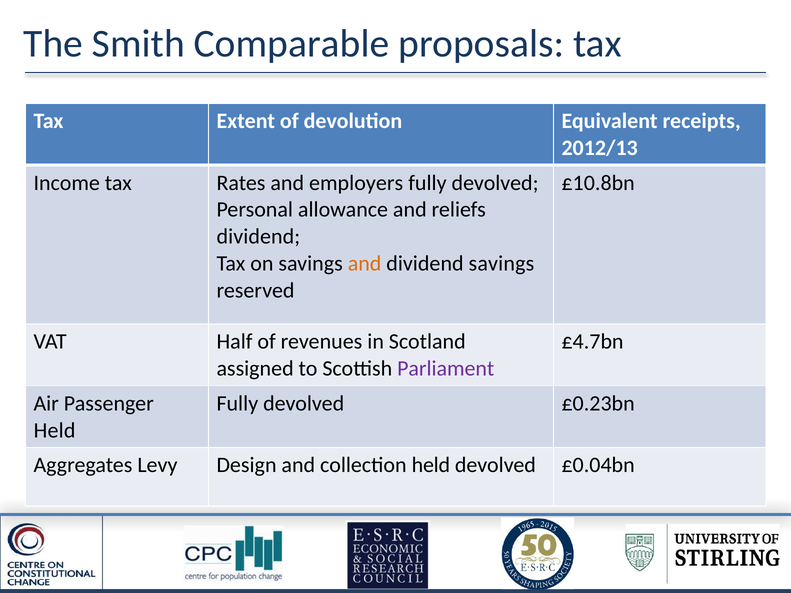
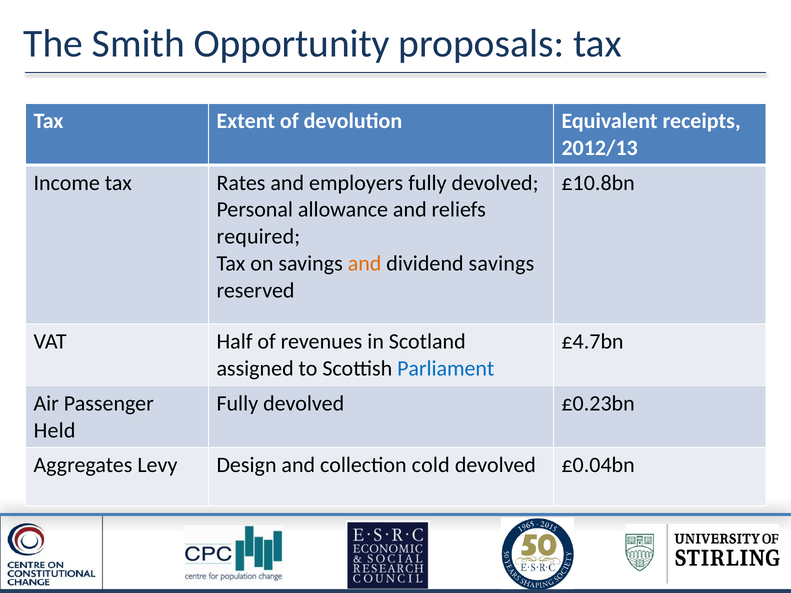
Comparable: Comparable -> Opportunity
dividend at (258, 237): dividend -> required
Parliament colour: purple -> blue
collection held: held -> cold
